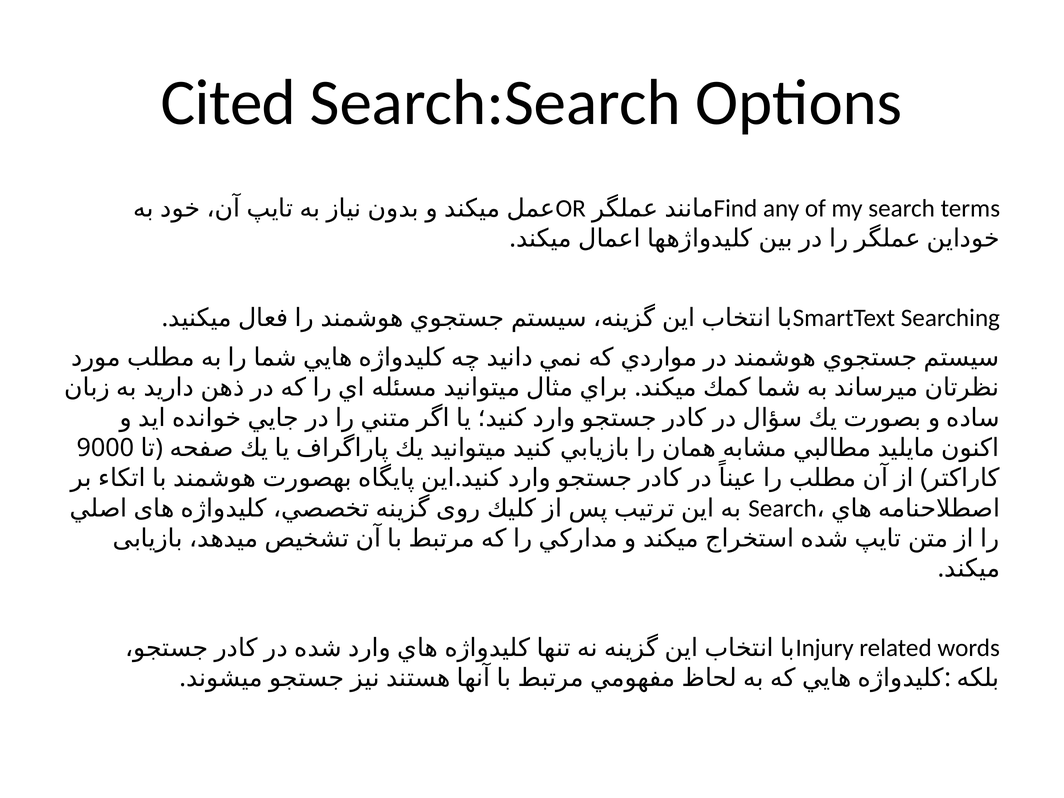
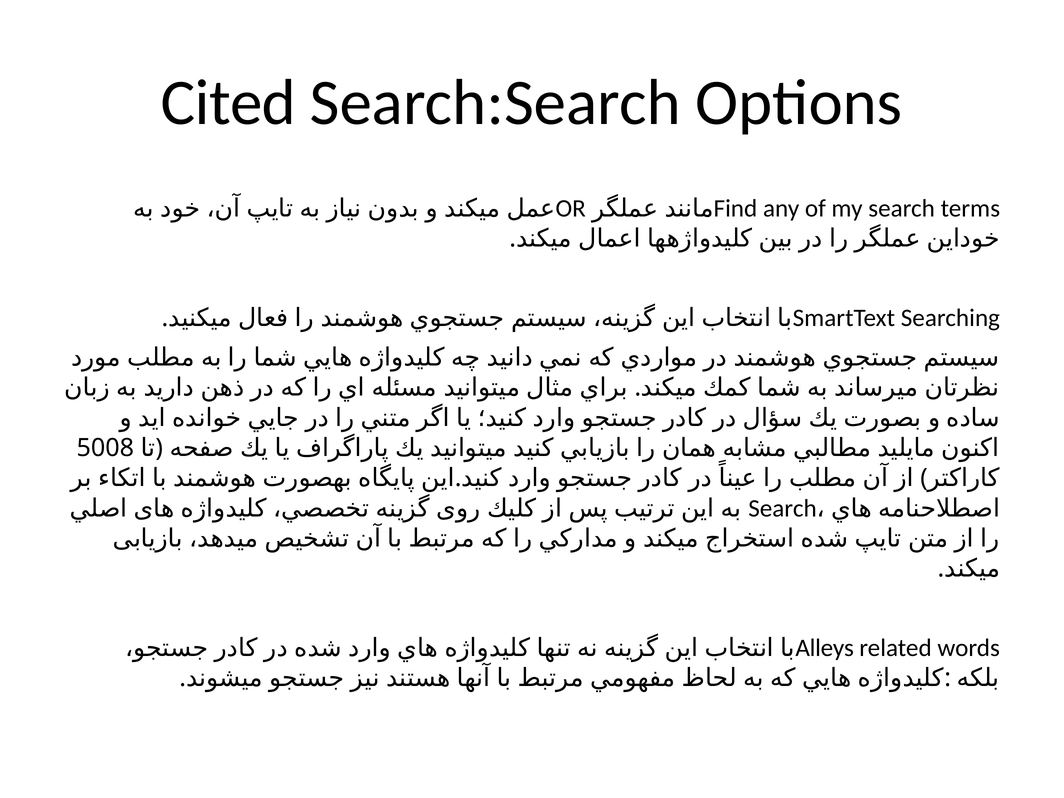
9000: 9000 -> 5008
Injury: Injury -> Alleys
